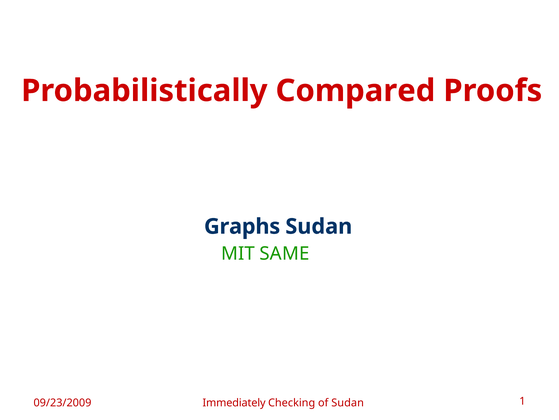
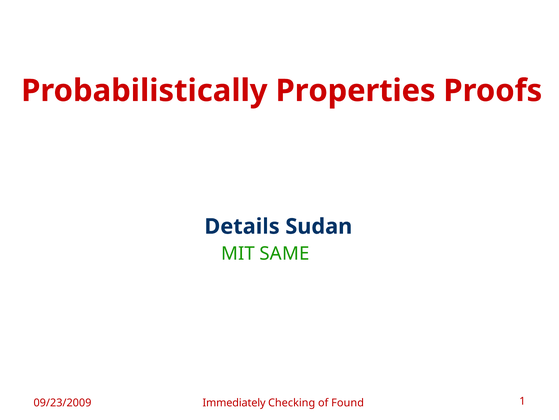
Compared: Compared -> Properties
Graphs: Graphs -> Details
of Sudan: Sudan -> Found
